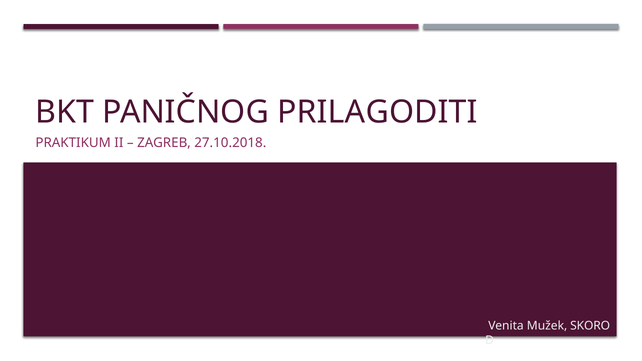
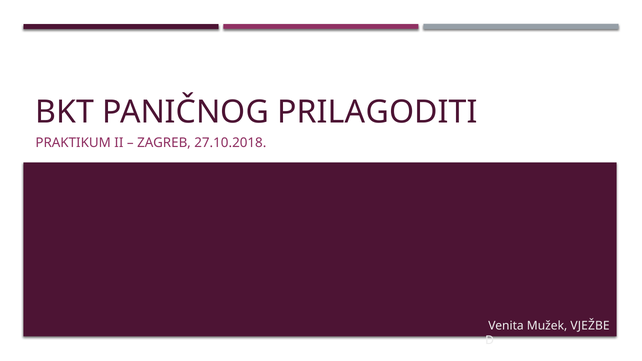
SKORO: SKORO -> VJEŽBE
